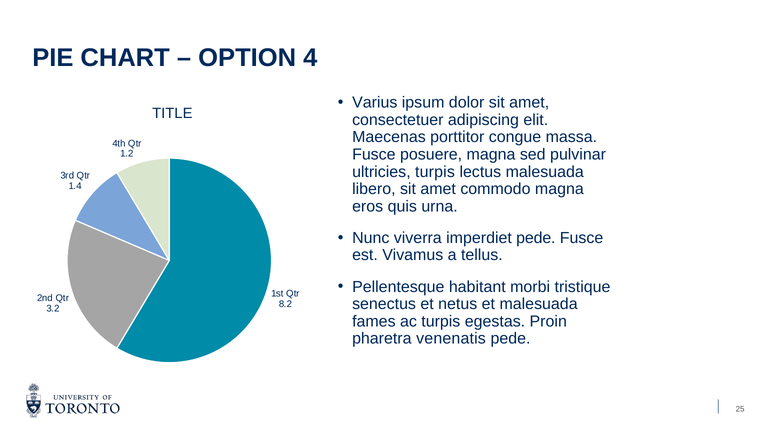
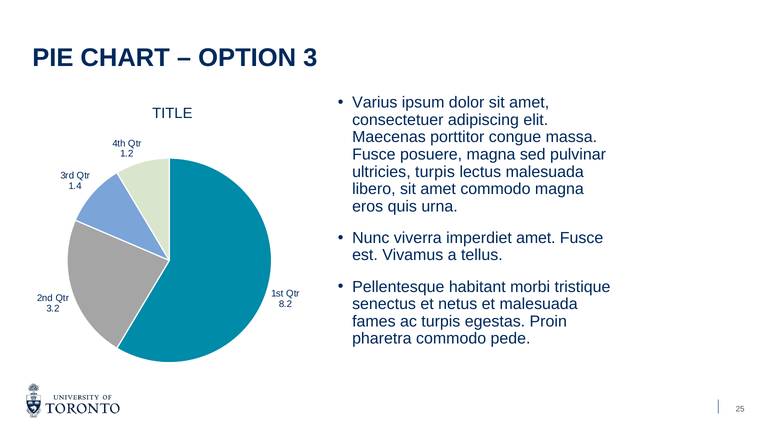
4: 4 -> 3
imperdiet pede: pede -> amet
pharetra venenatis: venenatis -> commodo
